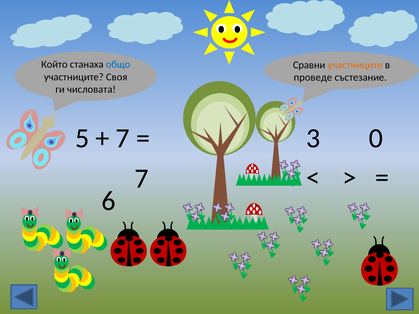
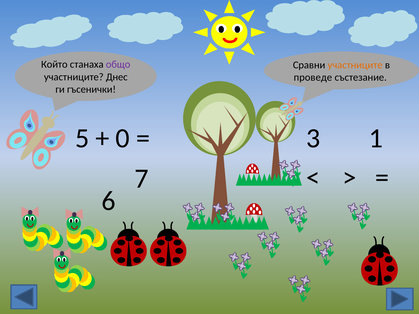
общо colour: blue -> purple
Своя: Своя -> Днес
числовата: числовата -> гъсенички
7 at (123, 138): 7 -> 0
0: 0 -> 1
